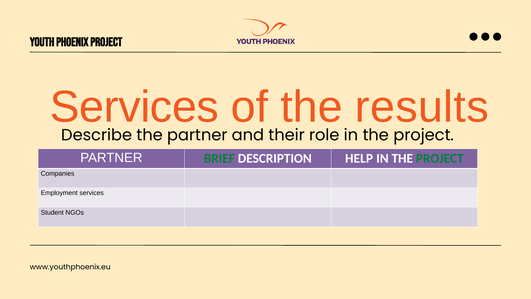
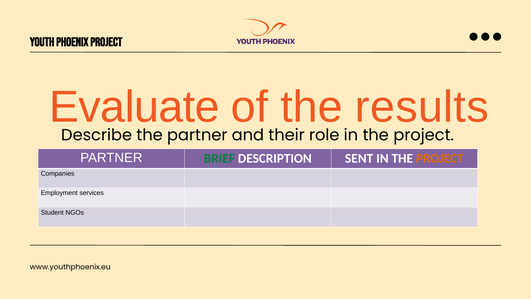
Services at (134, 107): Services -> Evaluate
HELP: HELP -> SENT
PROJECT at (440, 158) colour: green -> orange
